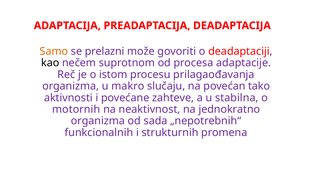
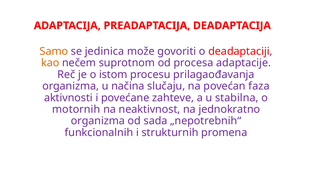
prelazni: prelazni -> jedinica
kao colour: black -> orange
makro: makro -> načina
tako: tako -> faza
